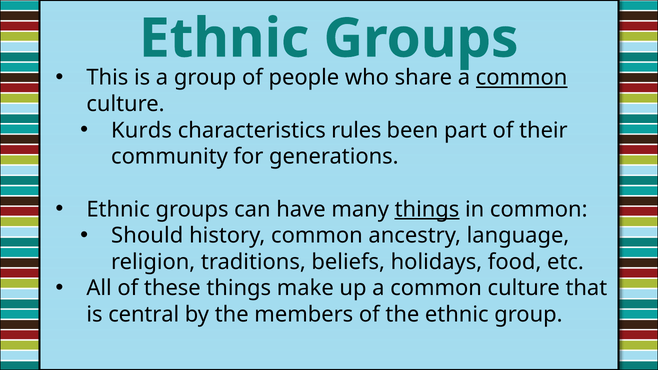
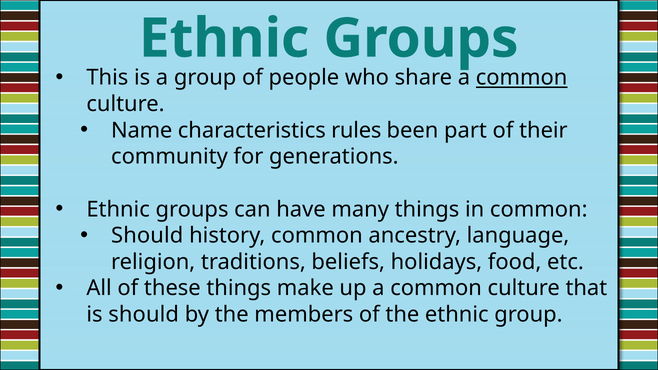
Kurds: Kurds -> Name
things at (427, 209) underline: present -> none
is central: central -> should
